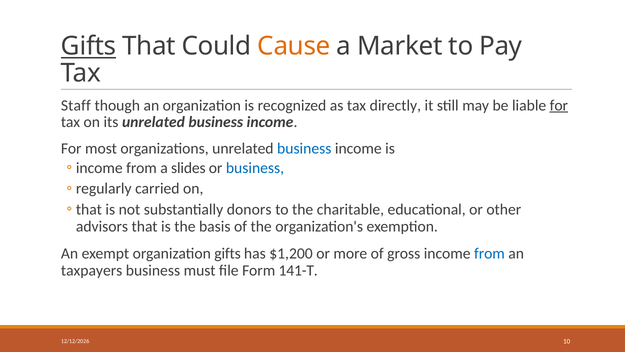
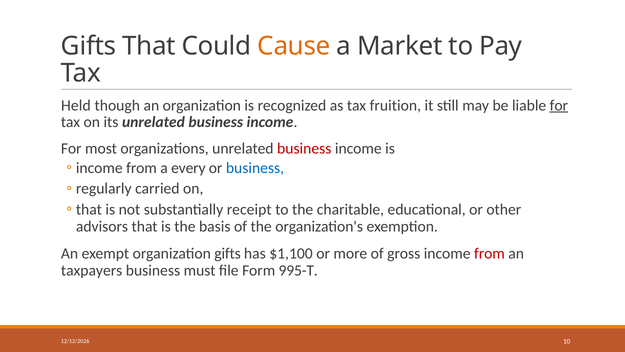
Gifts at (89, 46) underline: present -> none
Staff: Staff -> Held
directly: directly -> fruition
business at (304, 148) colour: blue -> red
slides: slides -> every
donors: donors -> receipt
$1,200: $1,200 -> $1,100
from at (489, 253) colour: blue -> red
141-T: 141-T -> 995-T
